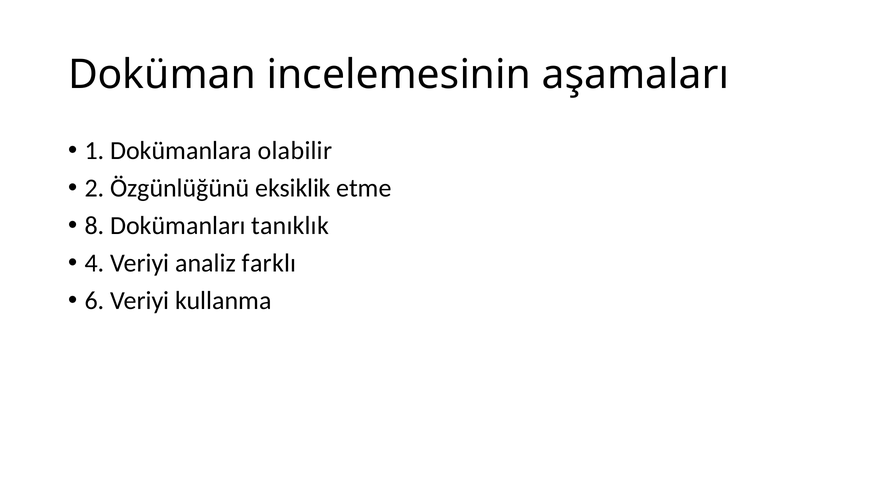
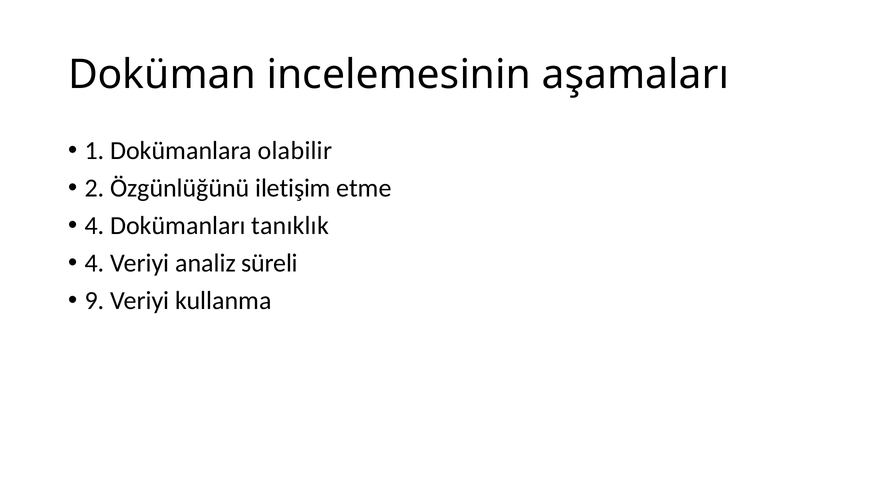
eksiklik: eksiklik -> iletişim
8 at (95, 226): 8 -> 4
farklı: farklı -> süreli
6: 6 -> 9
